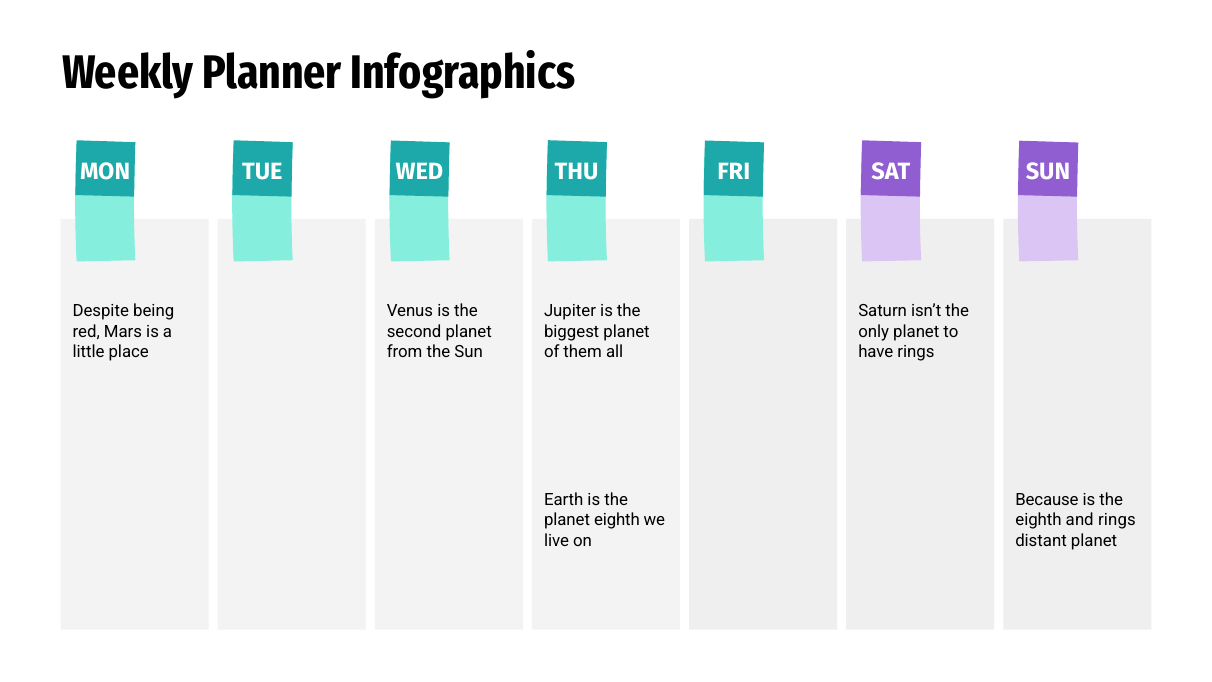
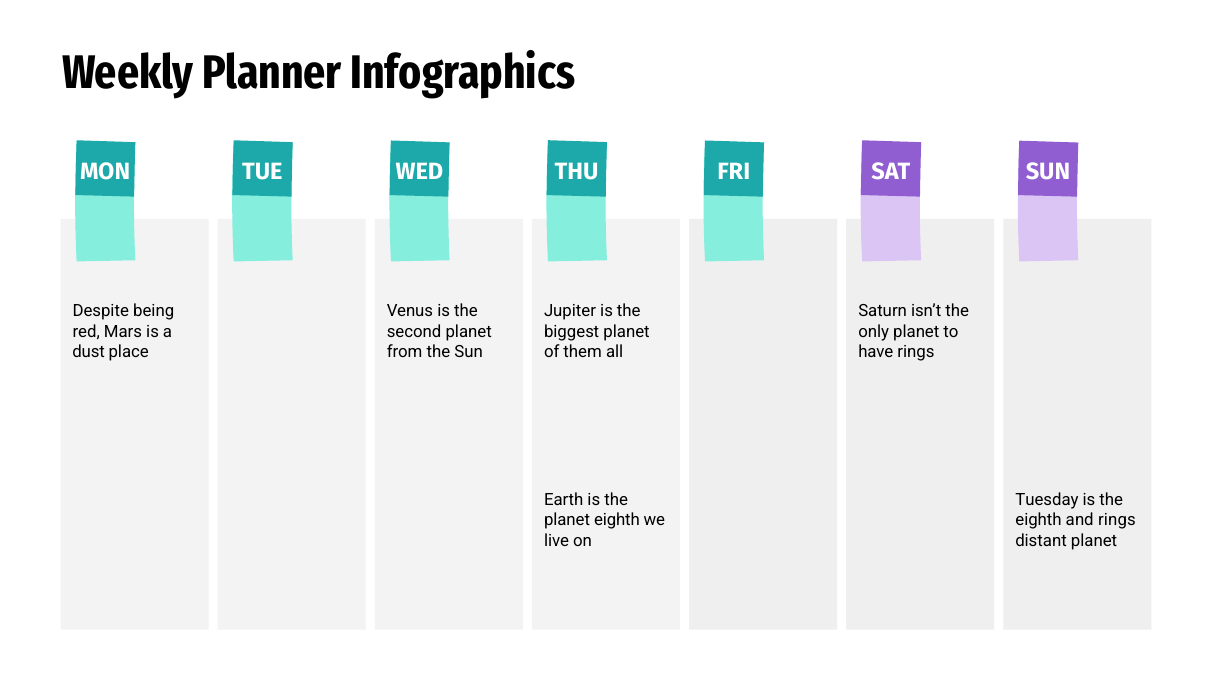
little: little -> dust
Because: Because -> Tuesday
